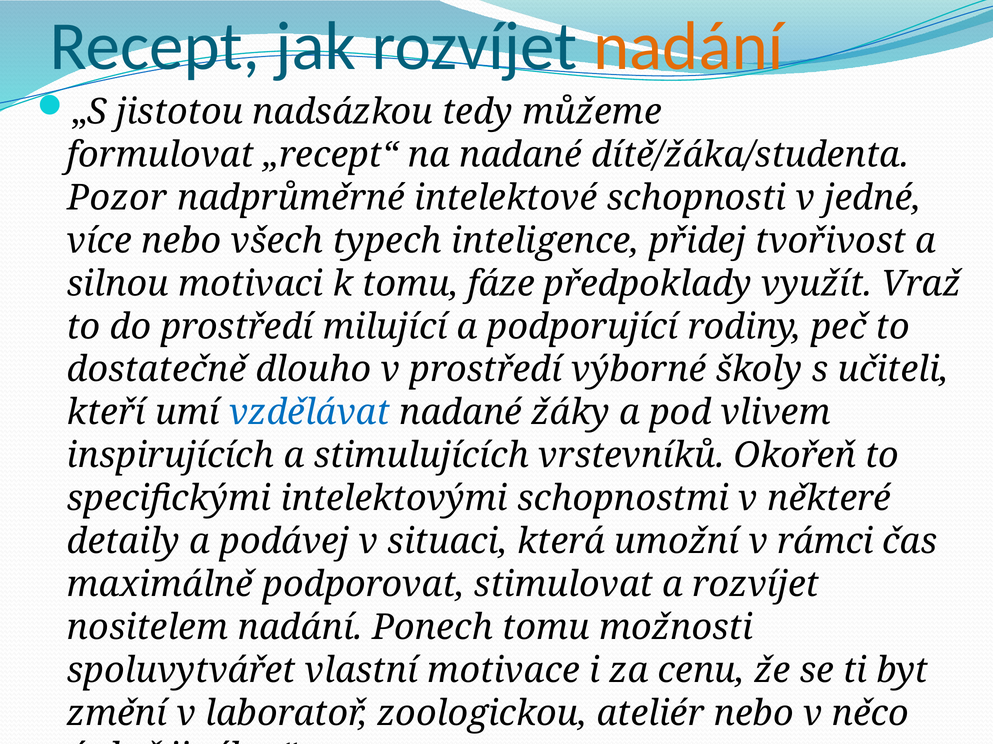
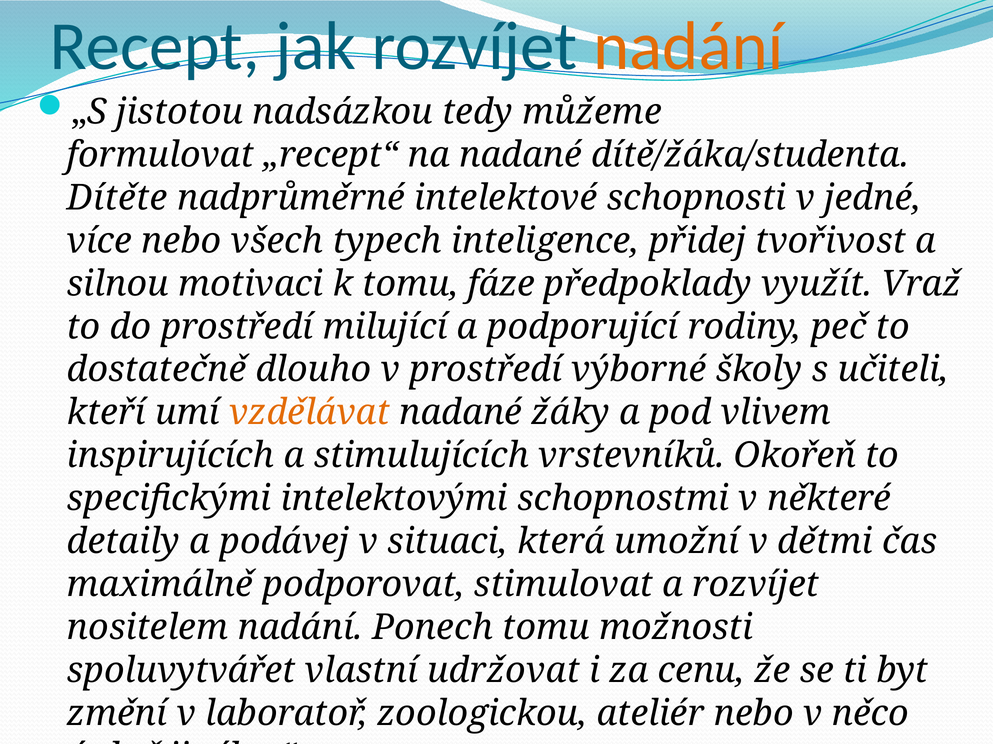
Pozor: Pozor -> Dítěte
vzdělávat colour: blue -> orange
rámci: rámci -> dětmi
motivace: motivace -> udržovat
